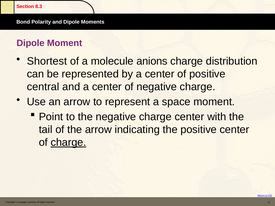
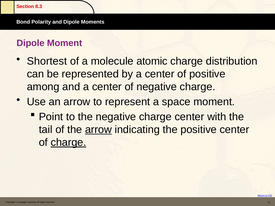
anions: anions -> atomic
central: central -> among
arrow at (98, 130) underline: none -> present
